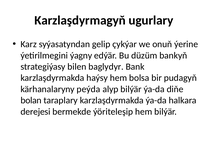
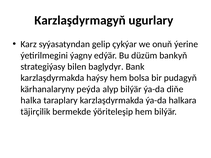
bolan: bolan -> halka
derejesi: derejesi -> täjirçilik
